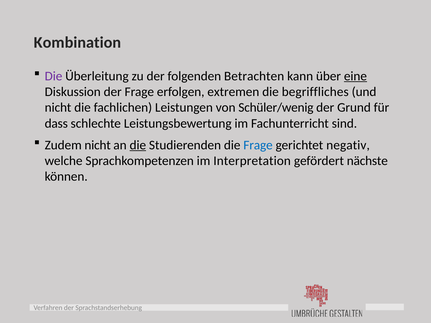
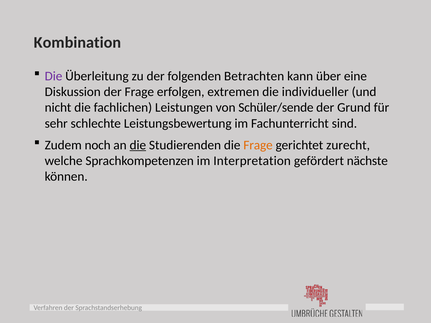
eine underline: present -> none
begriffliches: begriffliches -> individueller
Schüler/wenig: Schüler/wenig -> Schüler/sende
dass: dass -> sehr
Zudem nicht: nicht -> noch
Frage at (258, 145) colour: blue -> orange
negativ: negativ -> zurecht
